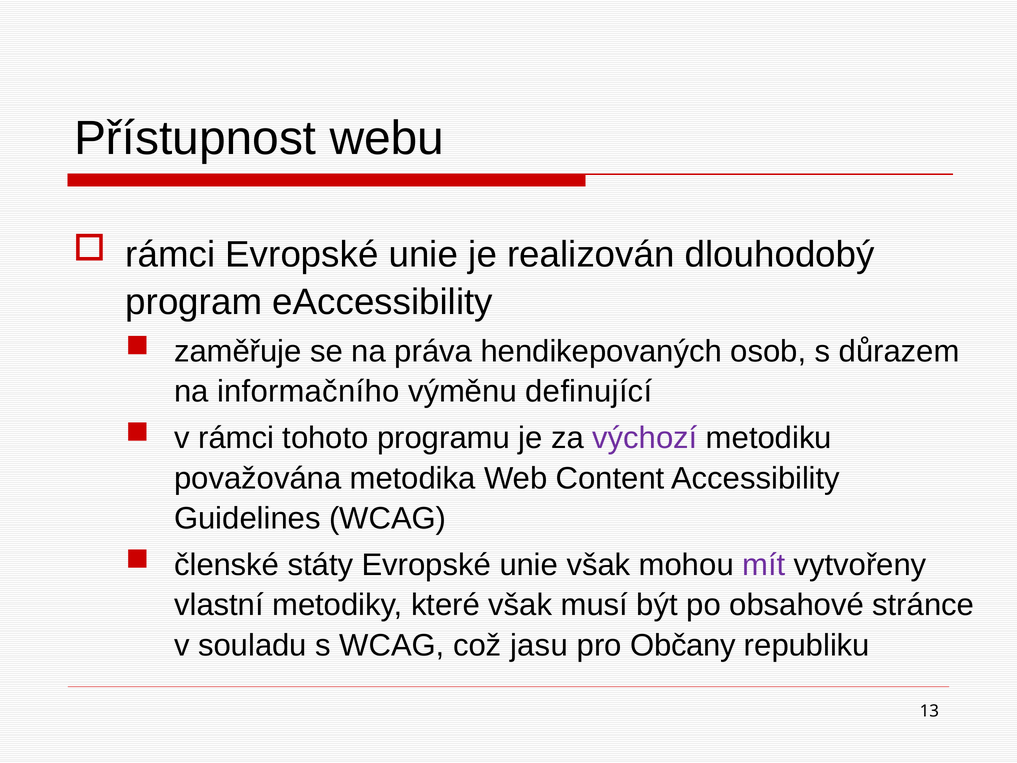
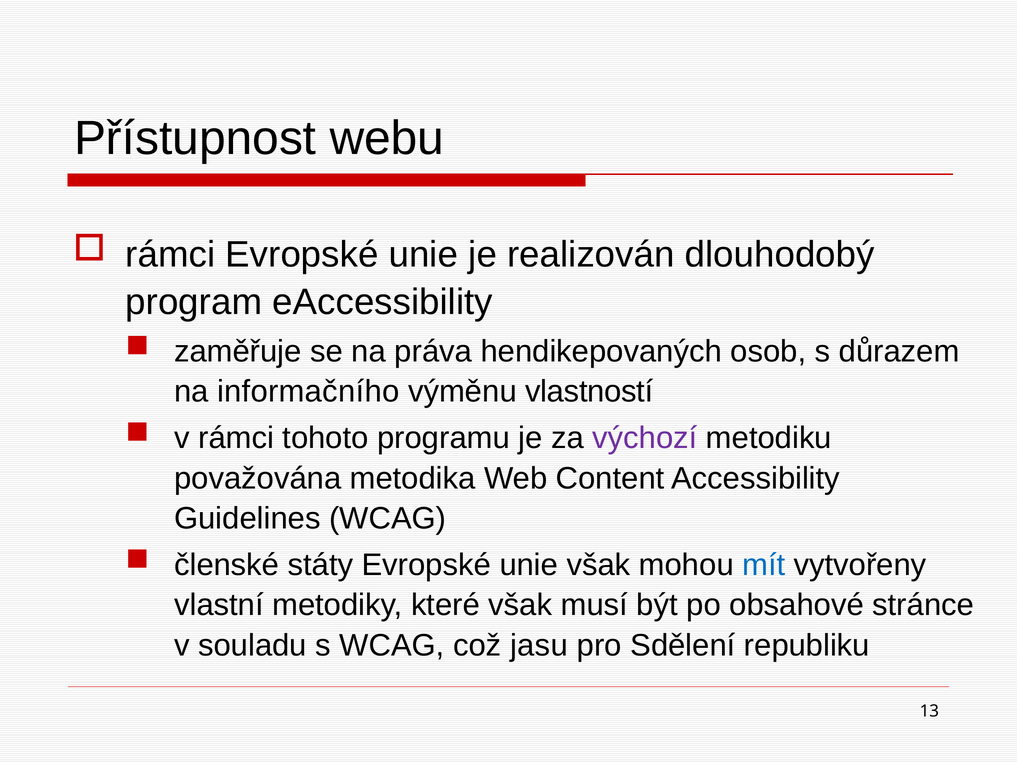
definující: definující -> vlastností
mít colour: purple -> blue
Občany: Občany -> Sdělení
